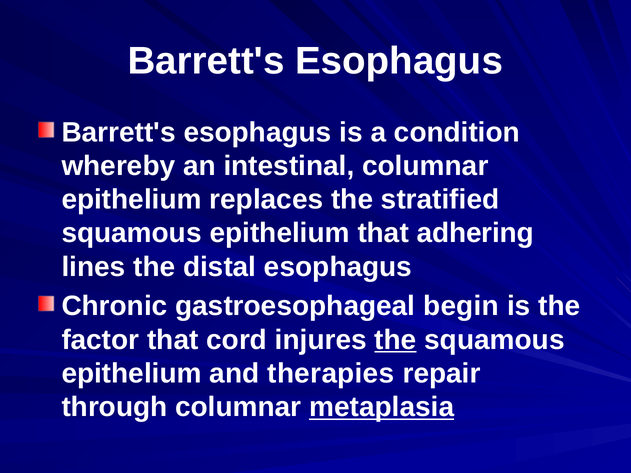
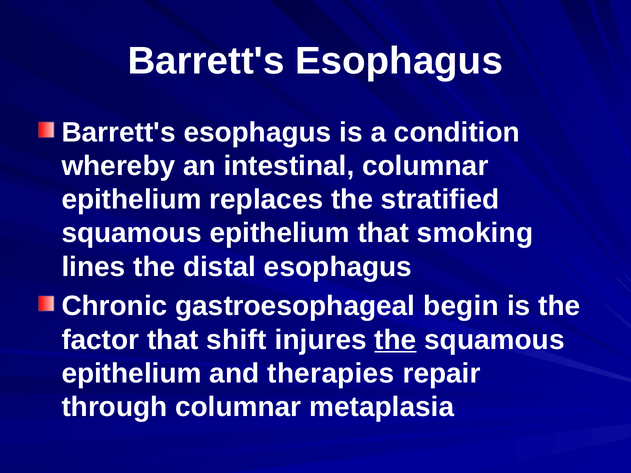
adhering: adhering -> smoking
cord: cord -> shift
metaplasia underline: present -> none
